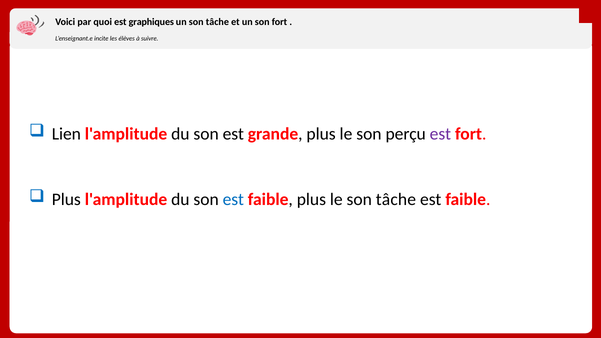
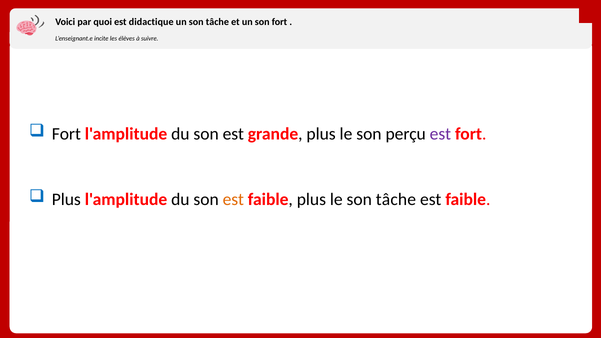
graphiques: graphiques -> didactique
Lien at (66, 134): Lien -> Fort
est at (233, 199) colour: blue -> orange
